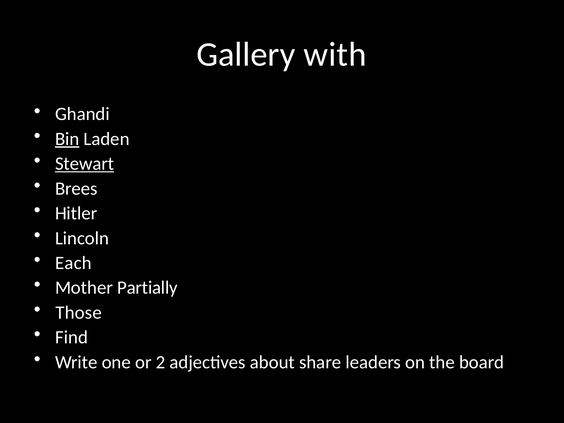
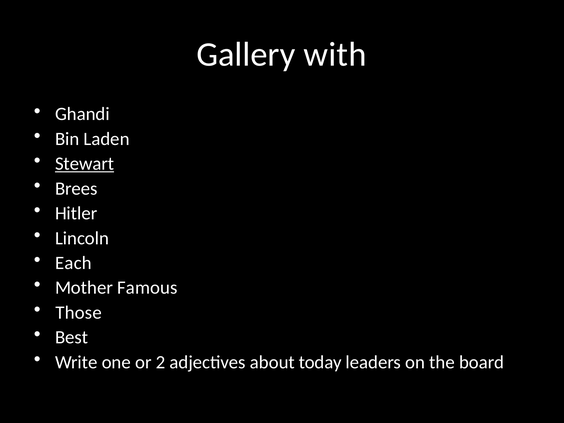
Bin underline: present -> none
Partially: Partially -> Famous
Find: Find -> Best
share: share -> today
